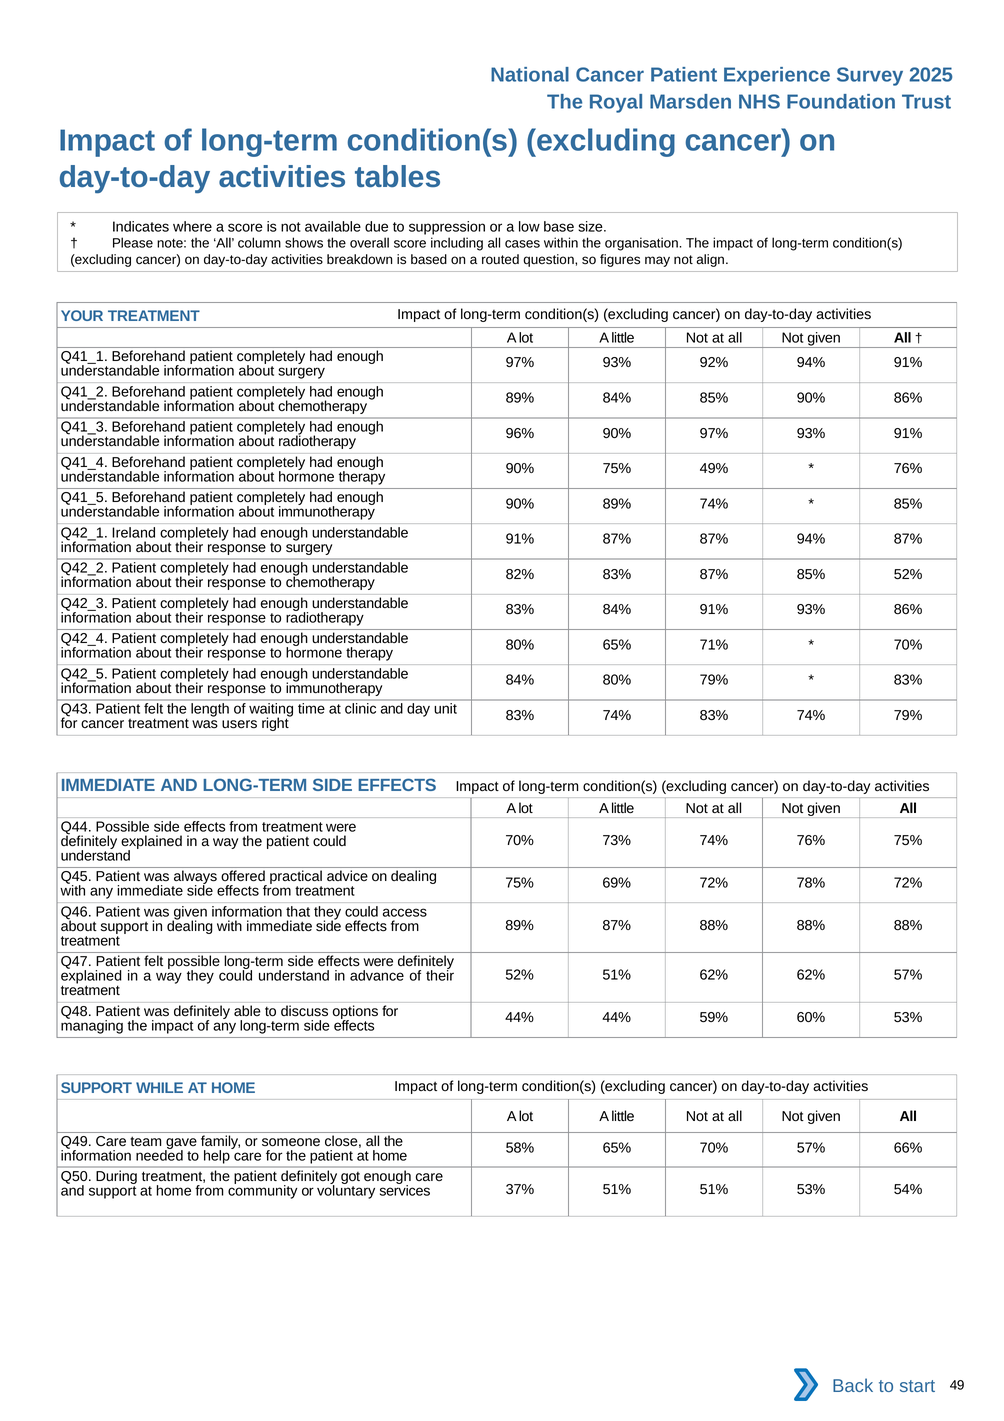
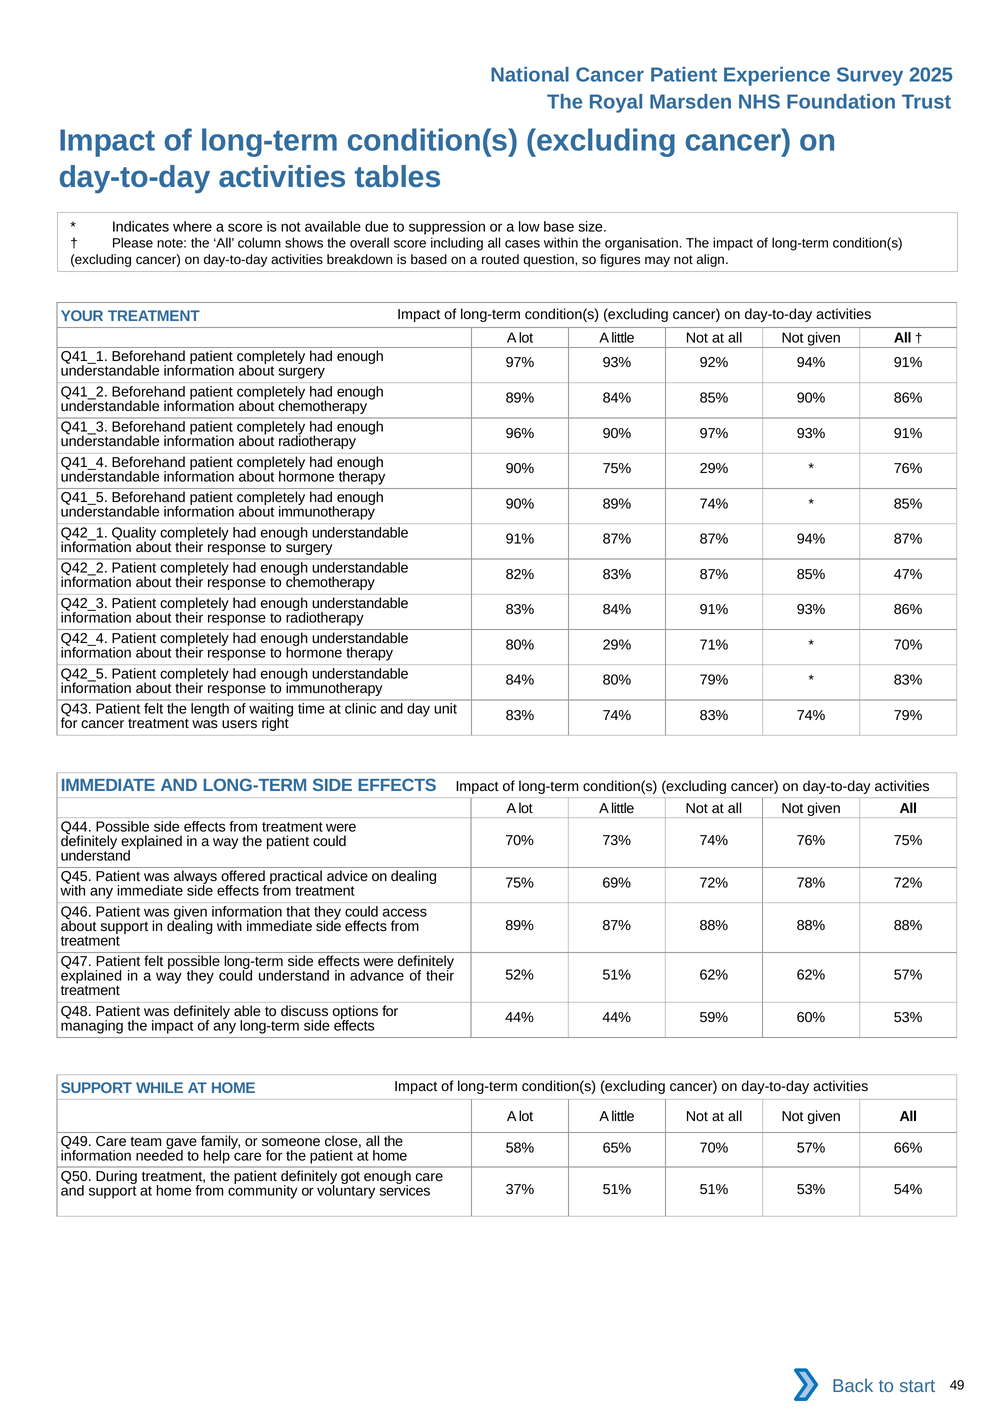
75% 49%: 49% -> 29%
Ireland: Ireland -> Quality
85% 52%: 52% -> 47%
80% 65%: 65% -> 29%
